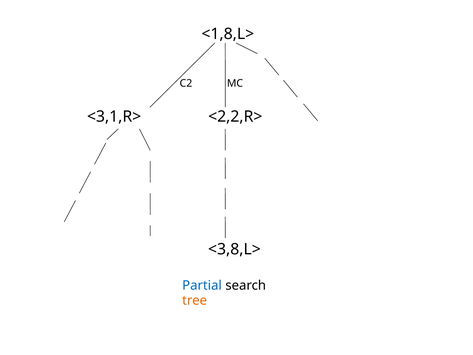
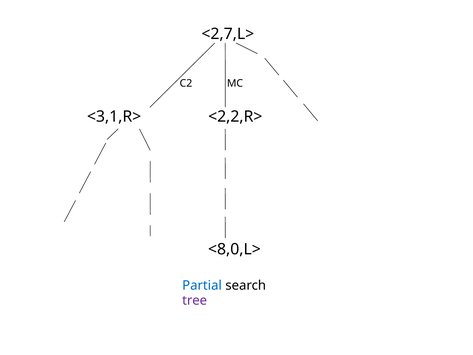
<1,8,L>: <1,8,L> -> <2,7,L>
<3,8,L>: <3,8,L> -> <8,0,L>
tree colour: orange -> purple
